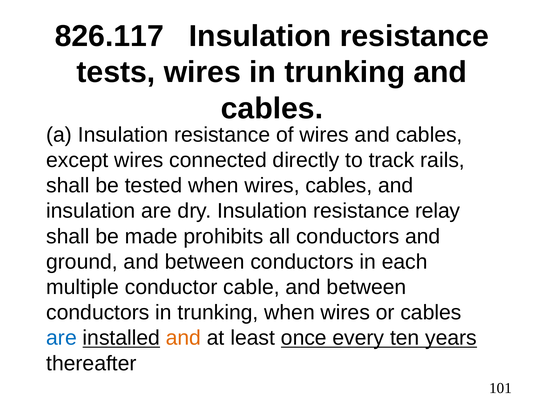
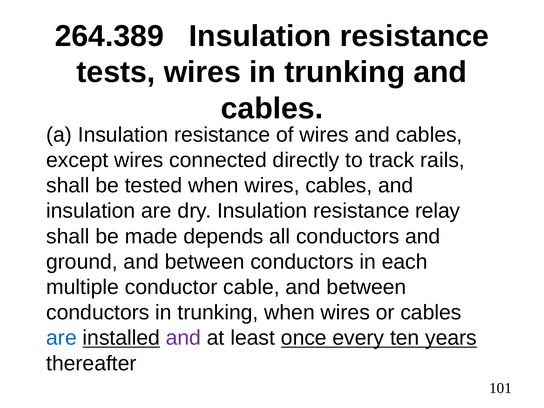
826.117: 826.117 -> 264.389
prohibits: prohibits -> depends
and at (183, 338) colour: orange -> purple
